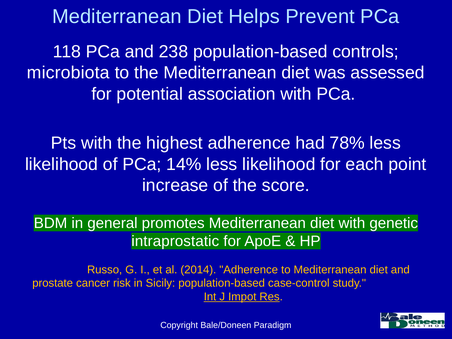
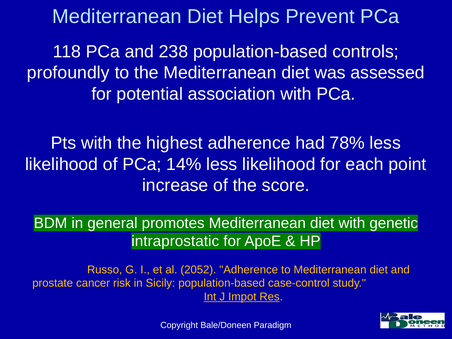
microbiota: microbiota -> profoundly
2014: 2014 -> 2052
